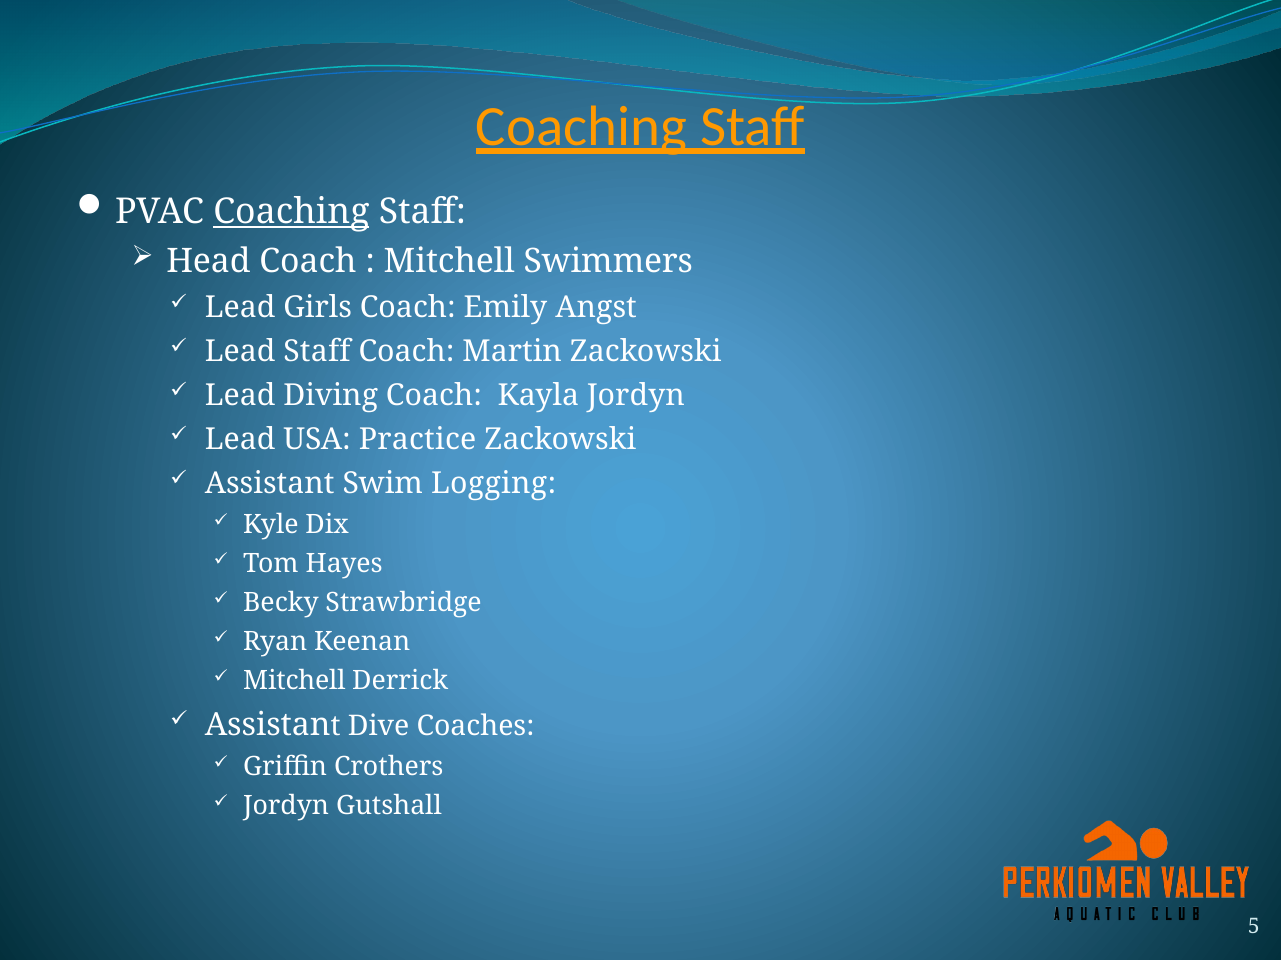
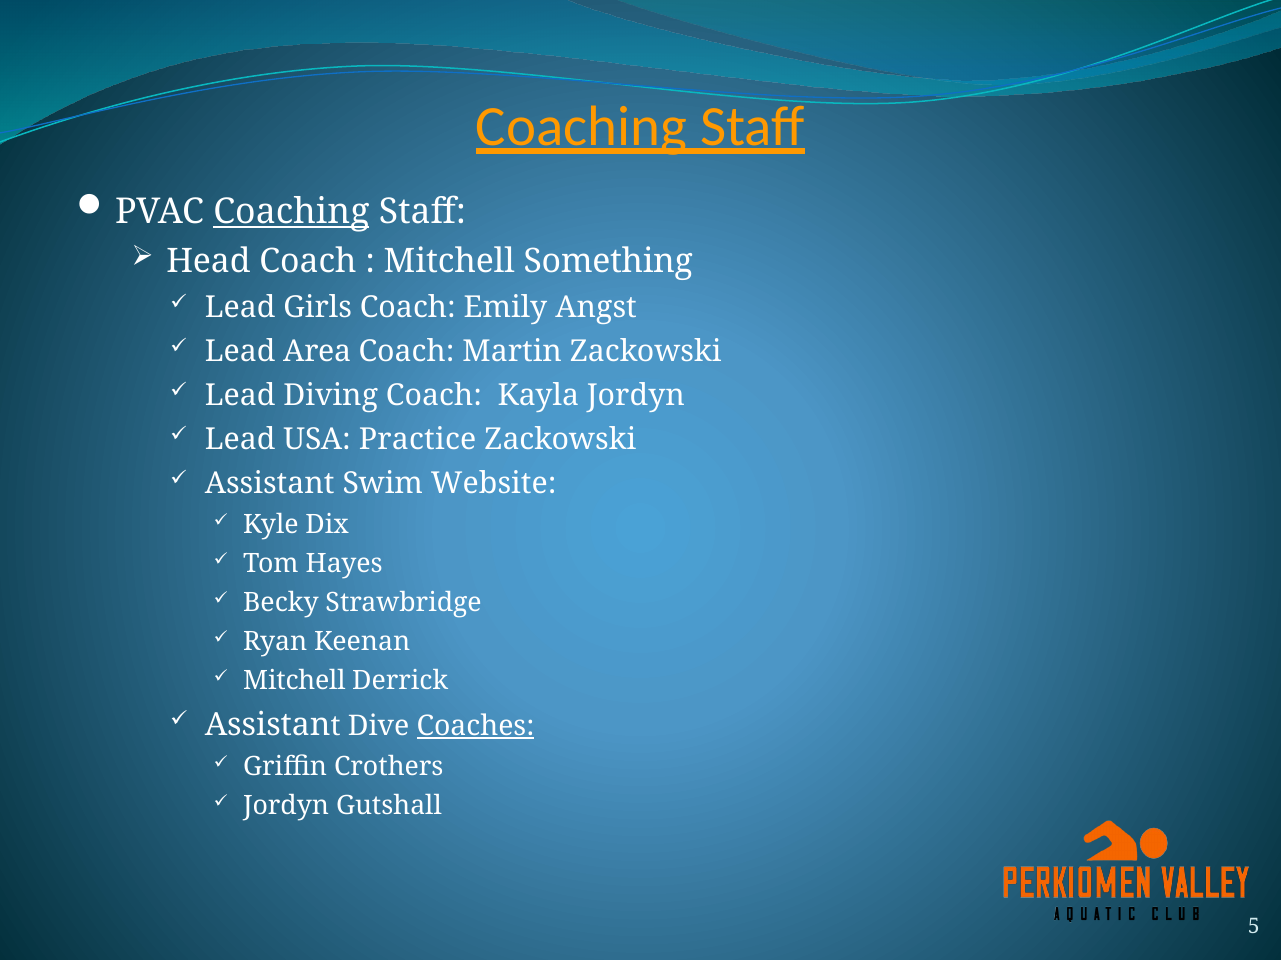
Swimmers: Swimmers -> Something
Lead Staff: Staff -> Area
Logging: Logging -> Website
Coaches underline: none -> present
